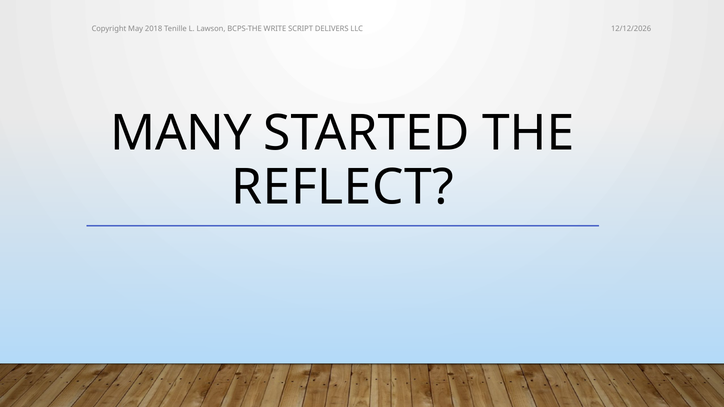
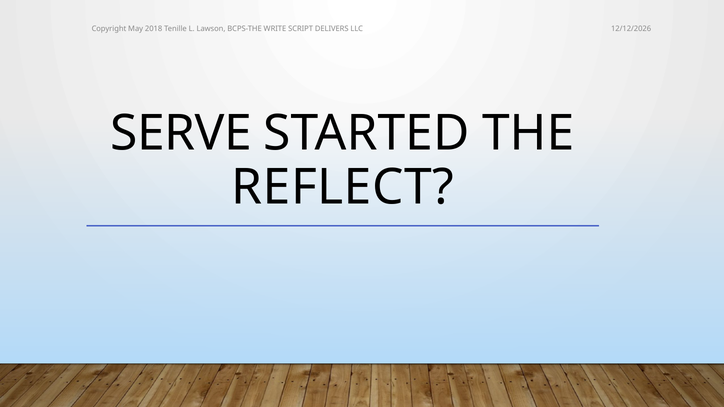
MANY: MANY -> SERVE
